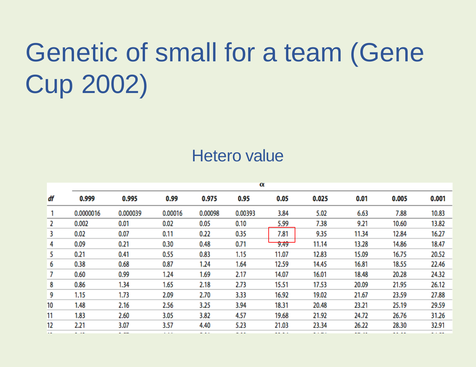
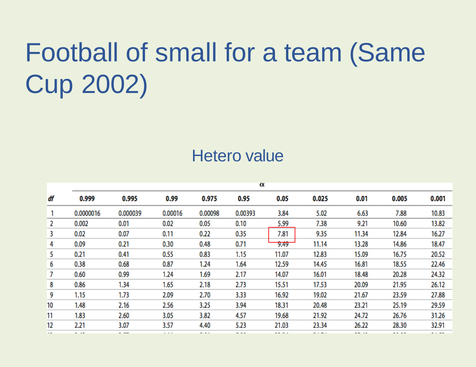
Genetic: Genetic -> Football
Gene: Gene -> Same
